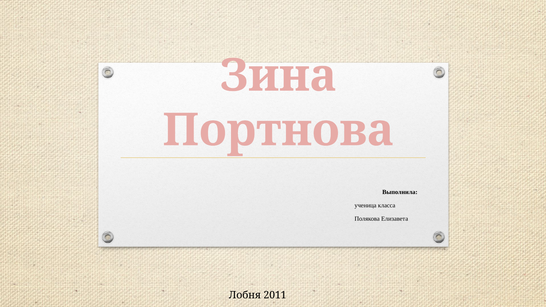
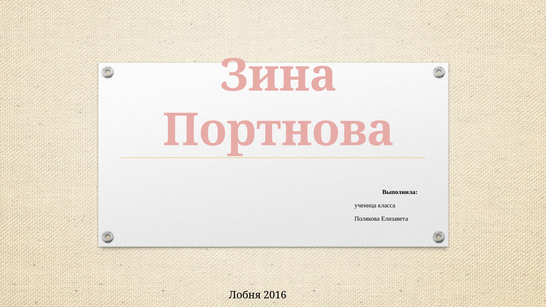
2011: 2011 -> 2016
